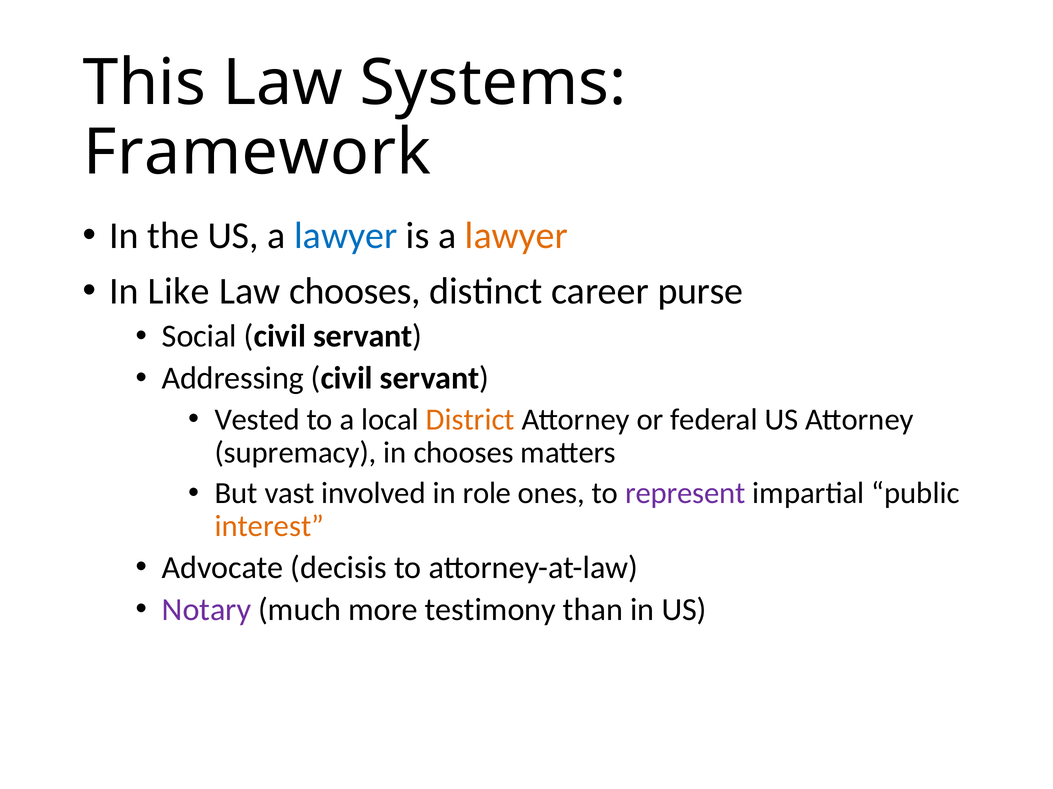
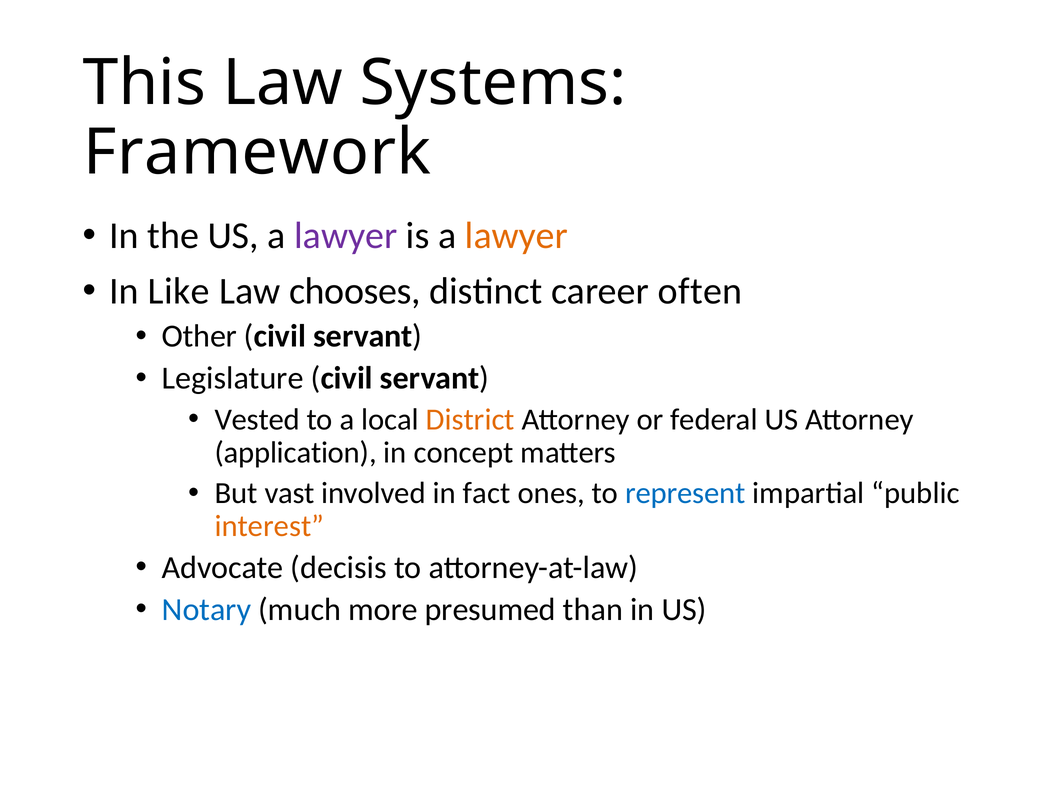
lawyer at (346, 236) colour: blue -> purple
purse: purse -> often
Social: Social -> Other
Addressing: Addressing -> Legislature
supremacy: supremacy -> application
in chooses: chooses -> concept
role: role -> fact
represent colour: purple -> blue
Notary colour: purple -> blue
testimony: testimony -> presumed
